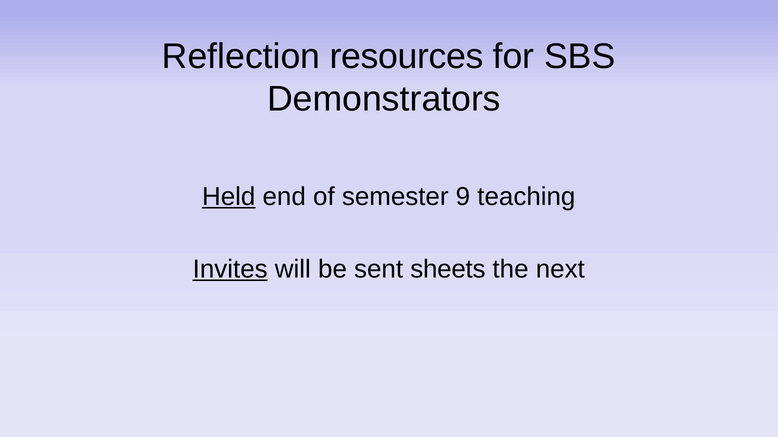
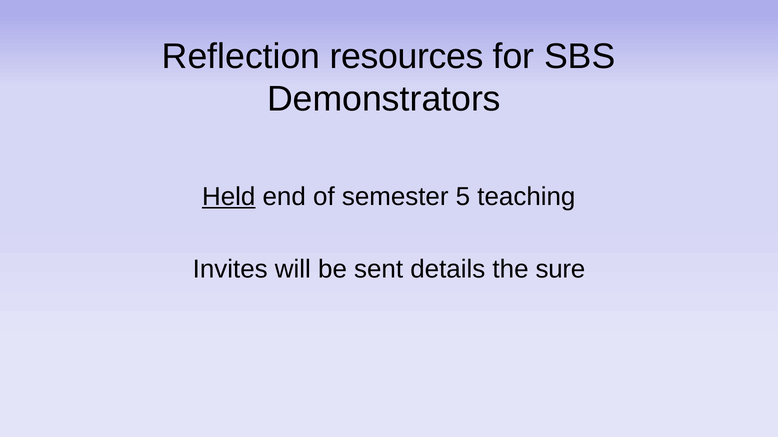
9: 9 -> 5
Invites underline: present -> none
sheets: sheets -> details
next: next -> sure
